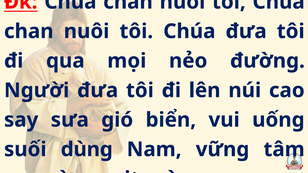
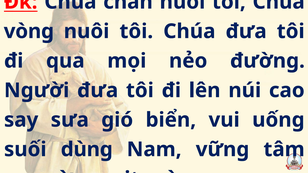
chan: chan -> vòng
